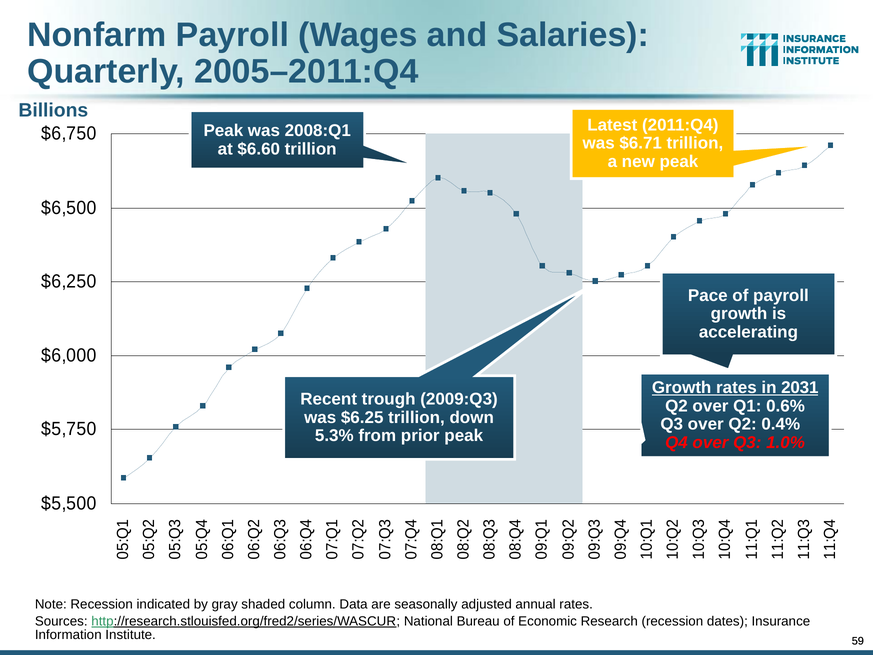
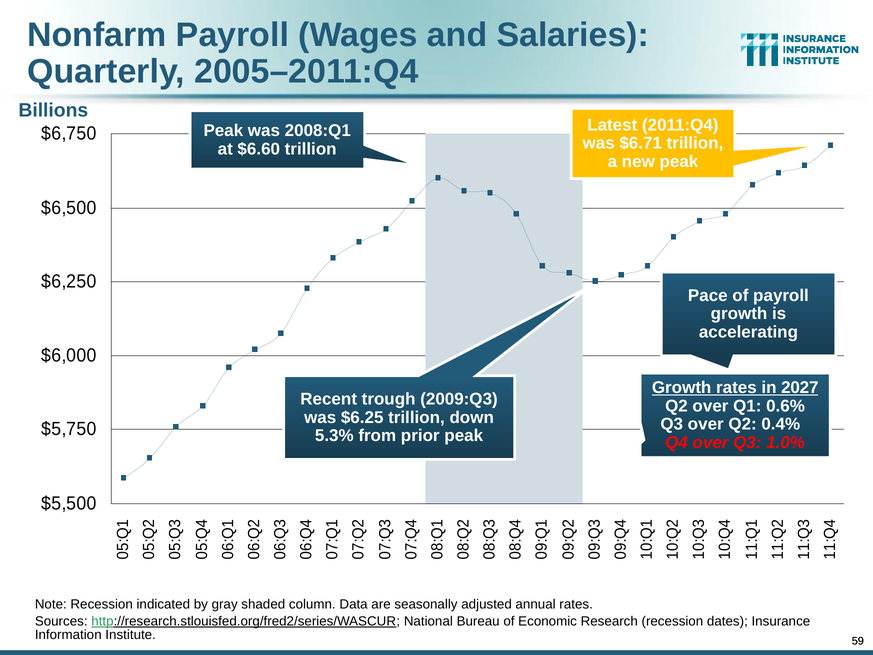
2031: 2031 -> 2027
